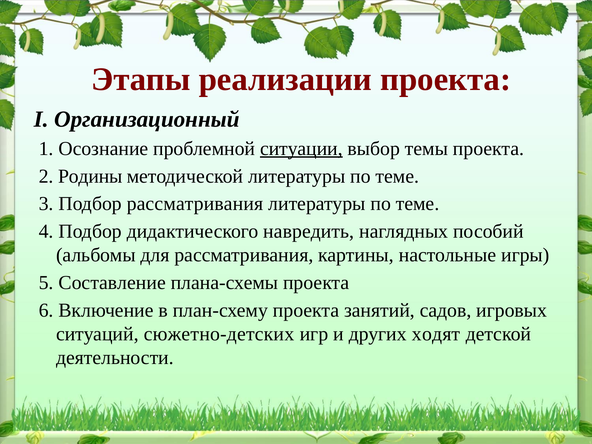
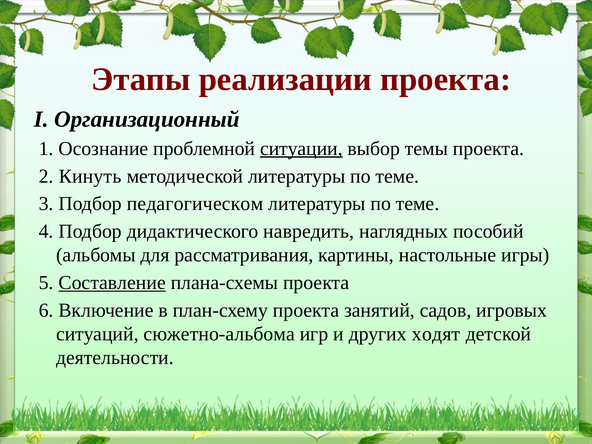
Родины: Родины -> Кинуть
Подбор рассматривания: рассматривания -> педагогическом
Составление underline: none -> present
сюжетно-детских: сюжетно-детских -> сюжетно-альбома
